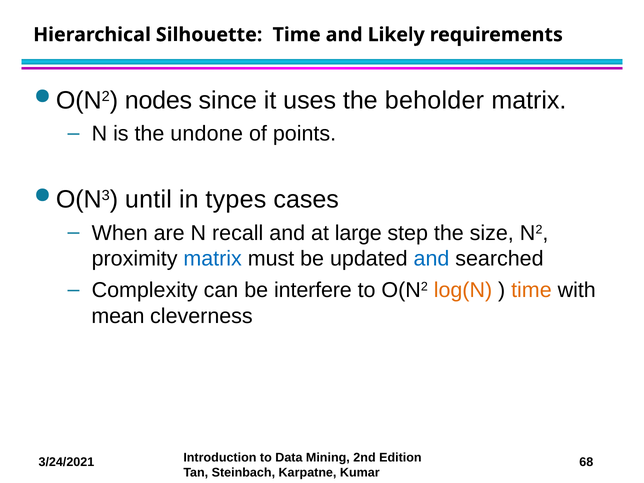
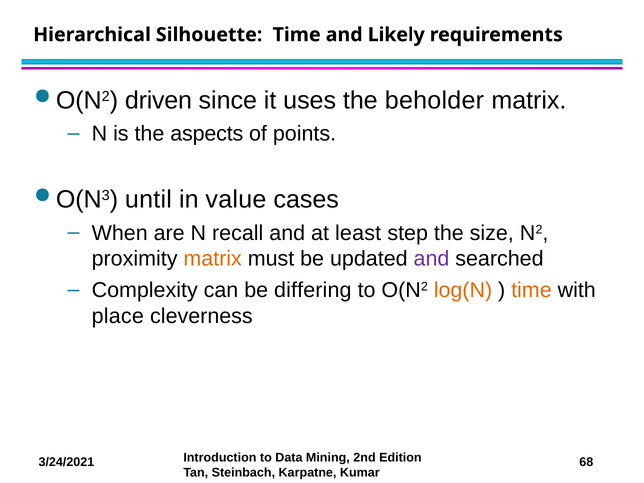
nodes: nodes -> driven
undone: undone -> aspects
types: types -> value
large: large -> least
matrix at (213, 259) colour: blue -> orange
and at (431, 259) colour: blue -> purple
interfere: interfere -> differing
mean: mean -> place
